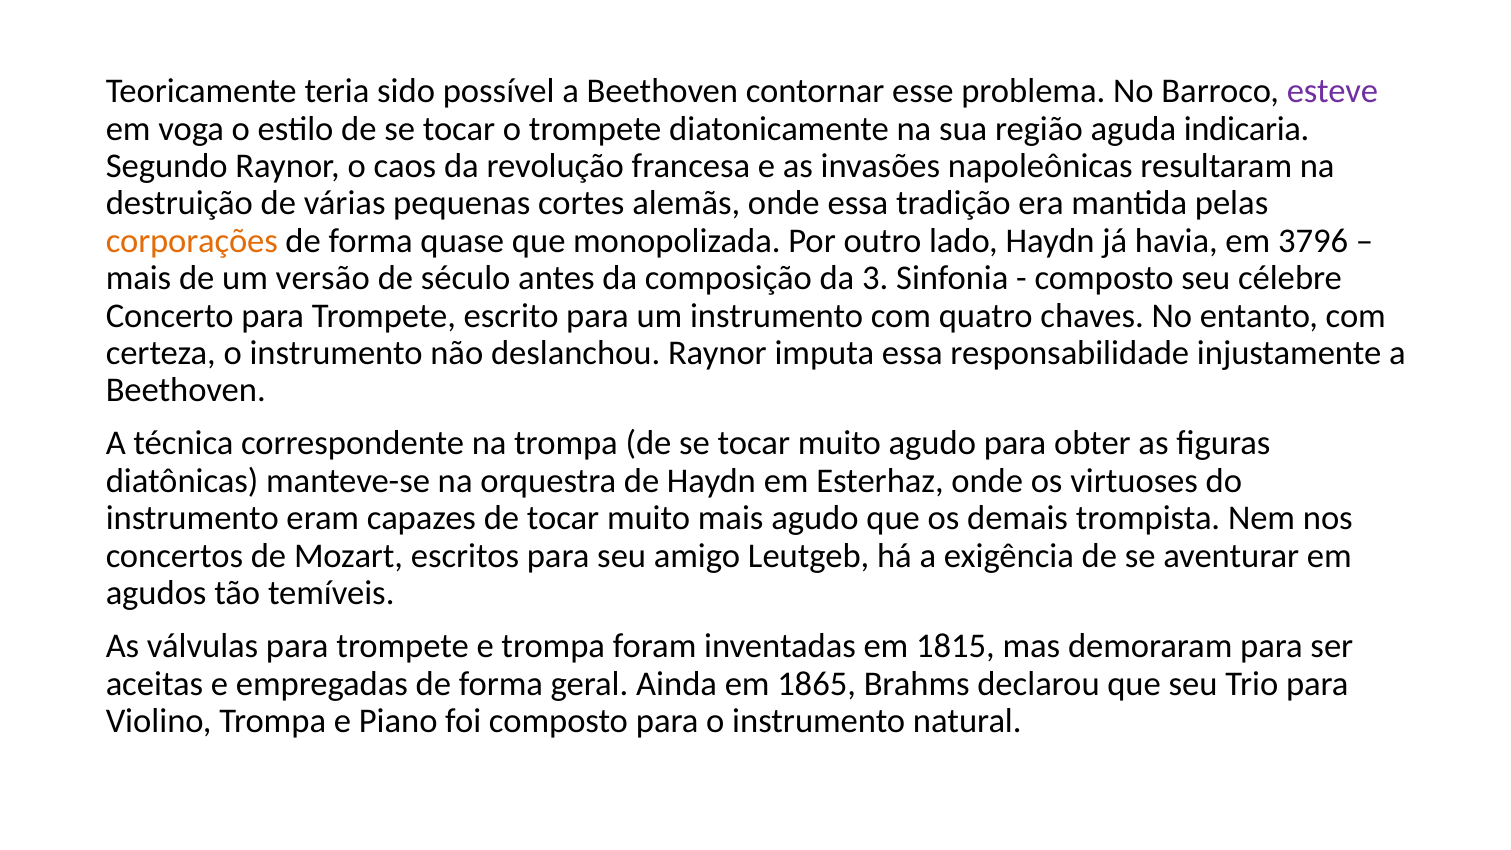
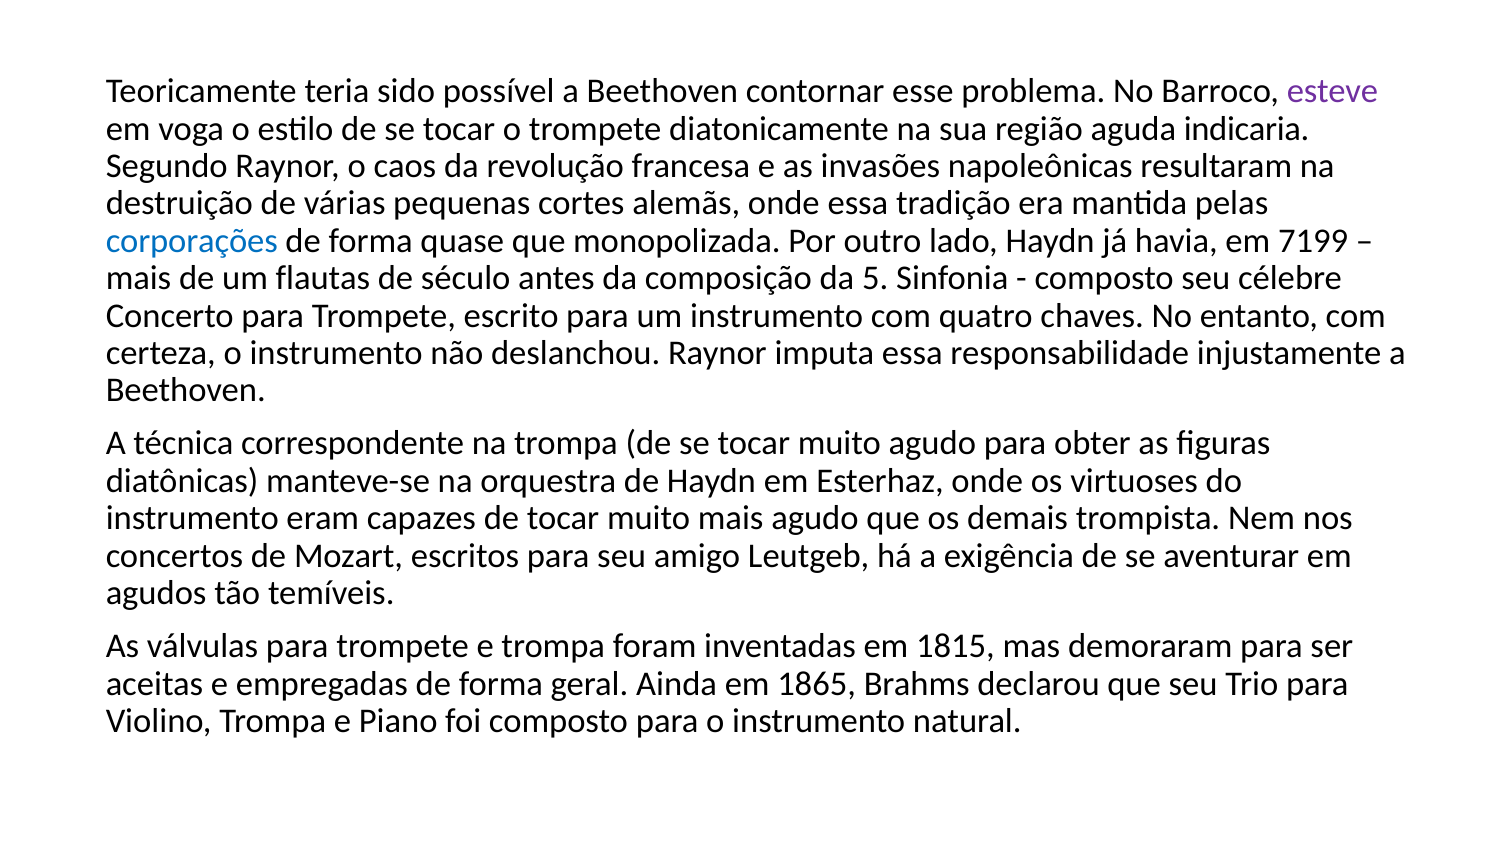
corporações colour: orange -> blue
3796: 3796 -> 7199
versão: versão -> flautas
3: 3 -> 5
